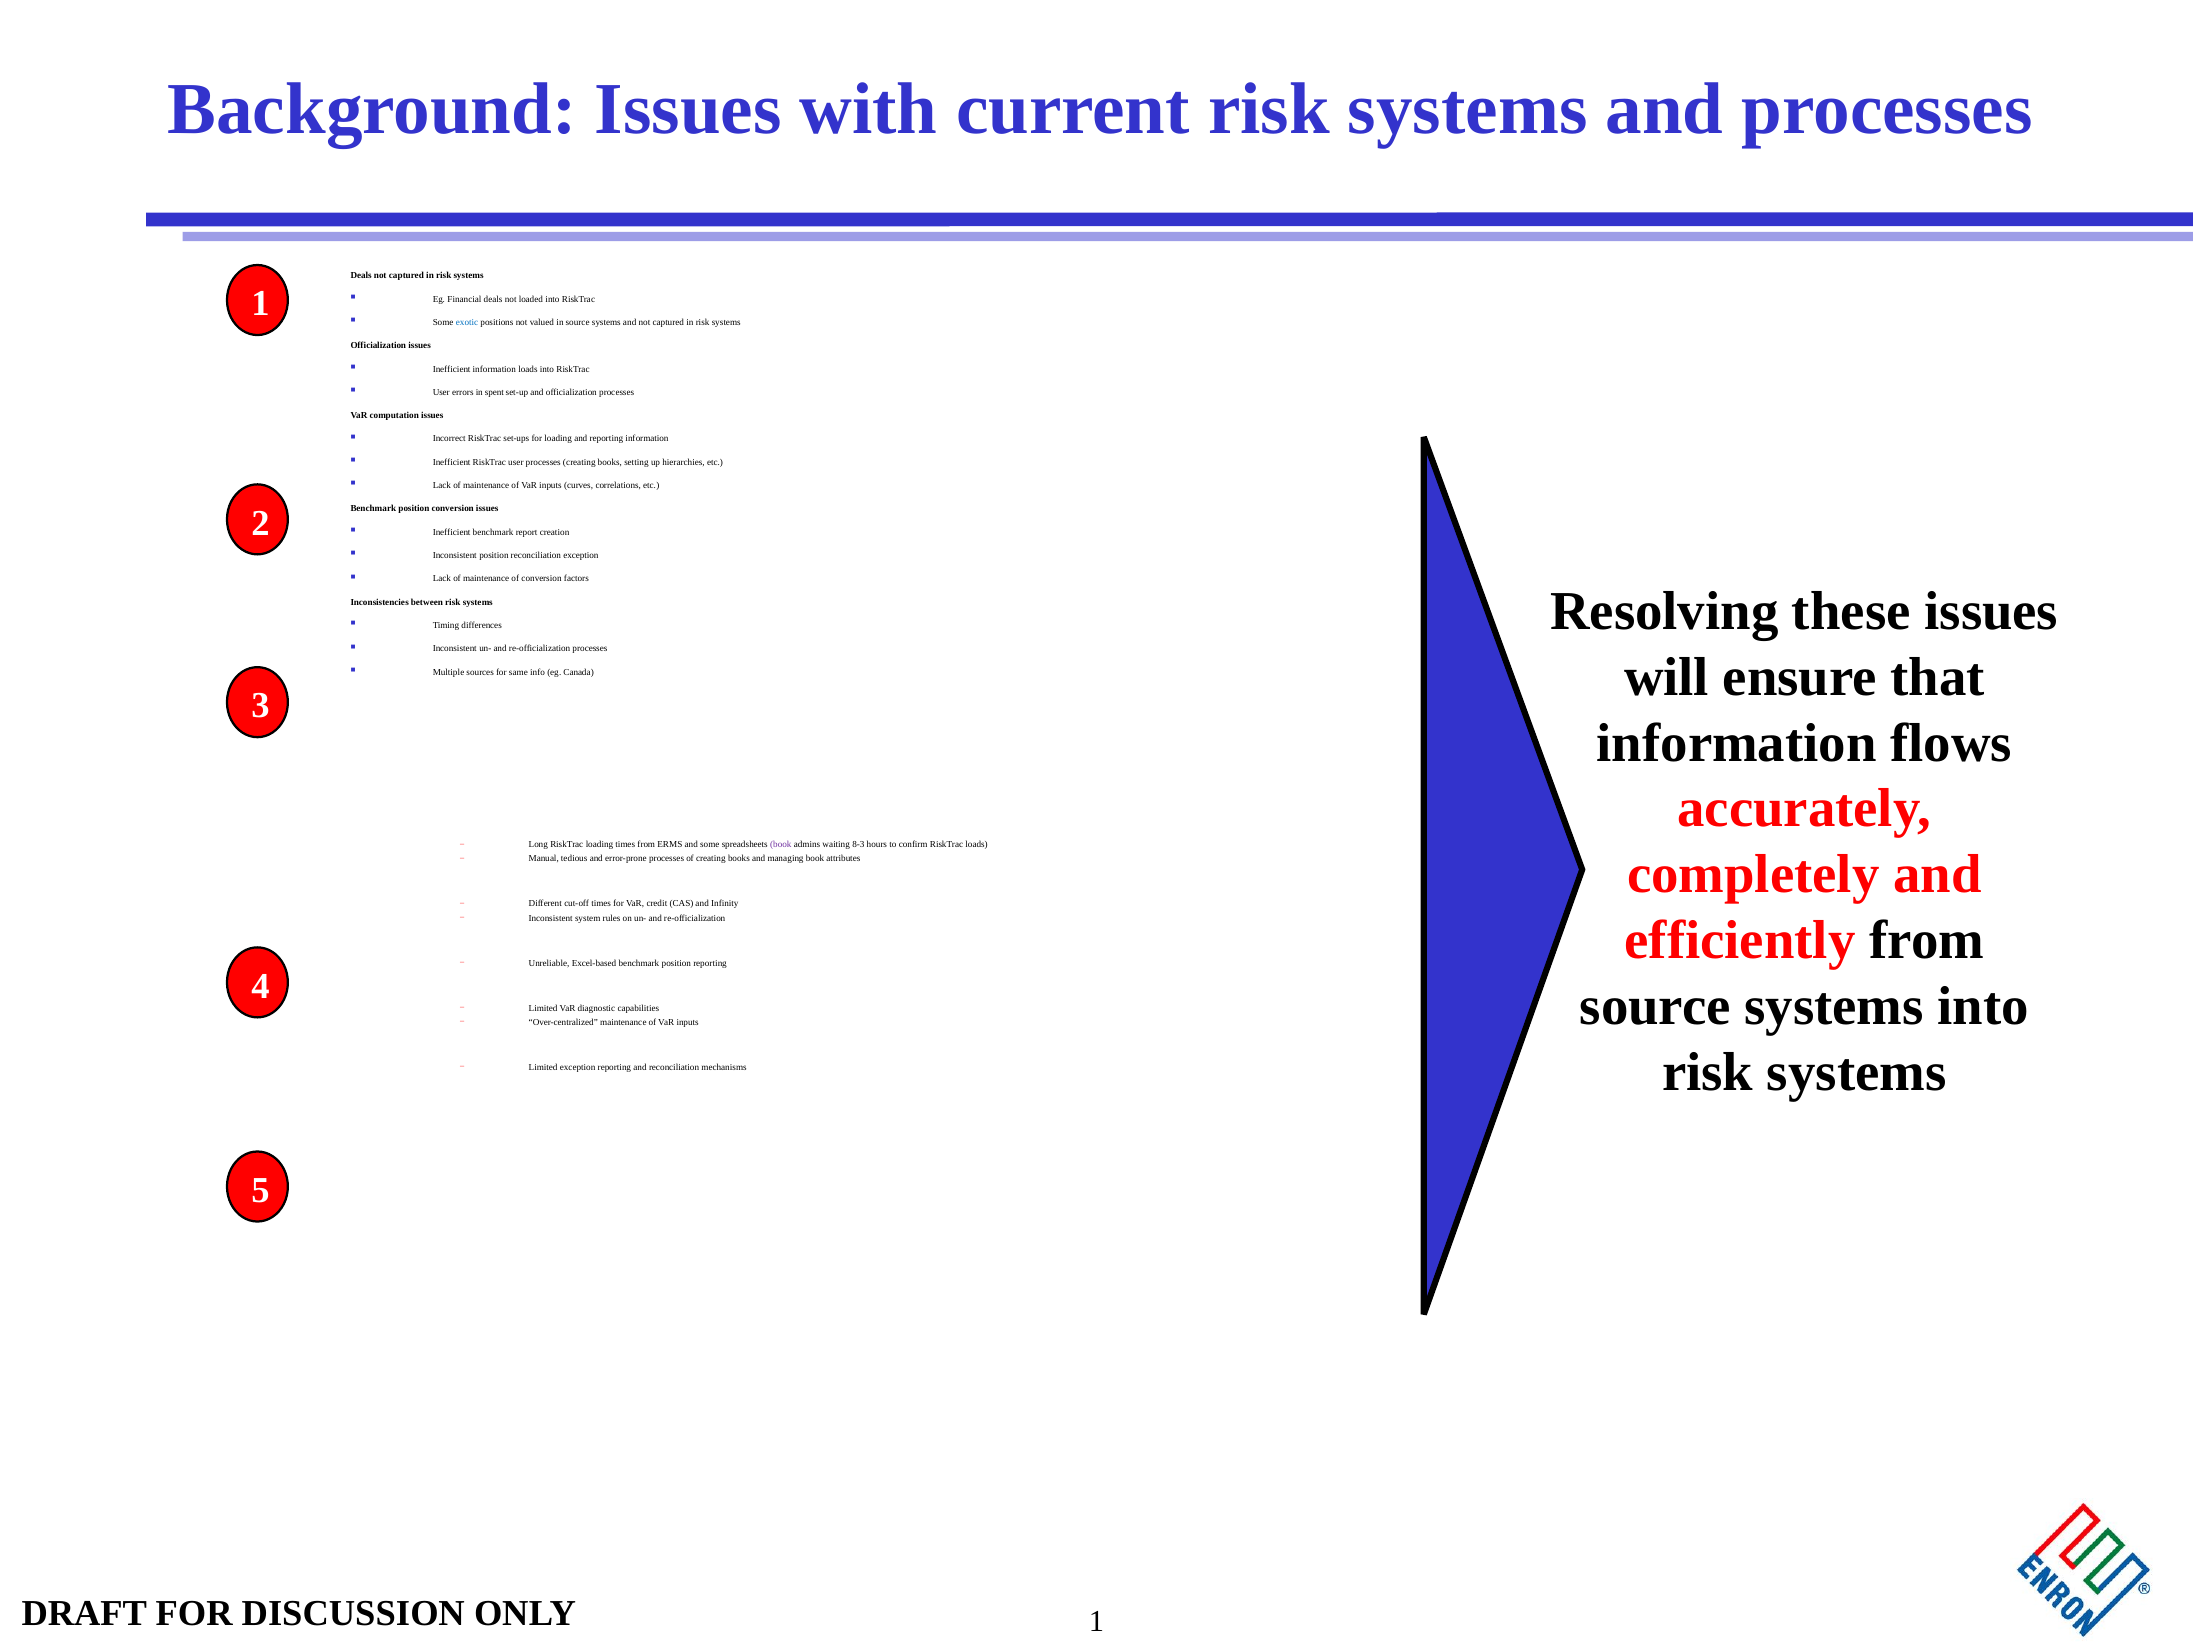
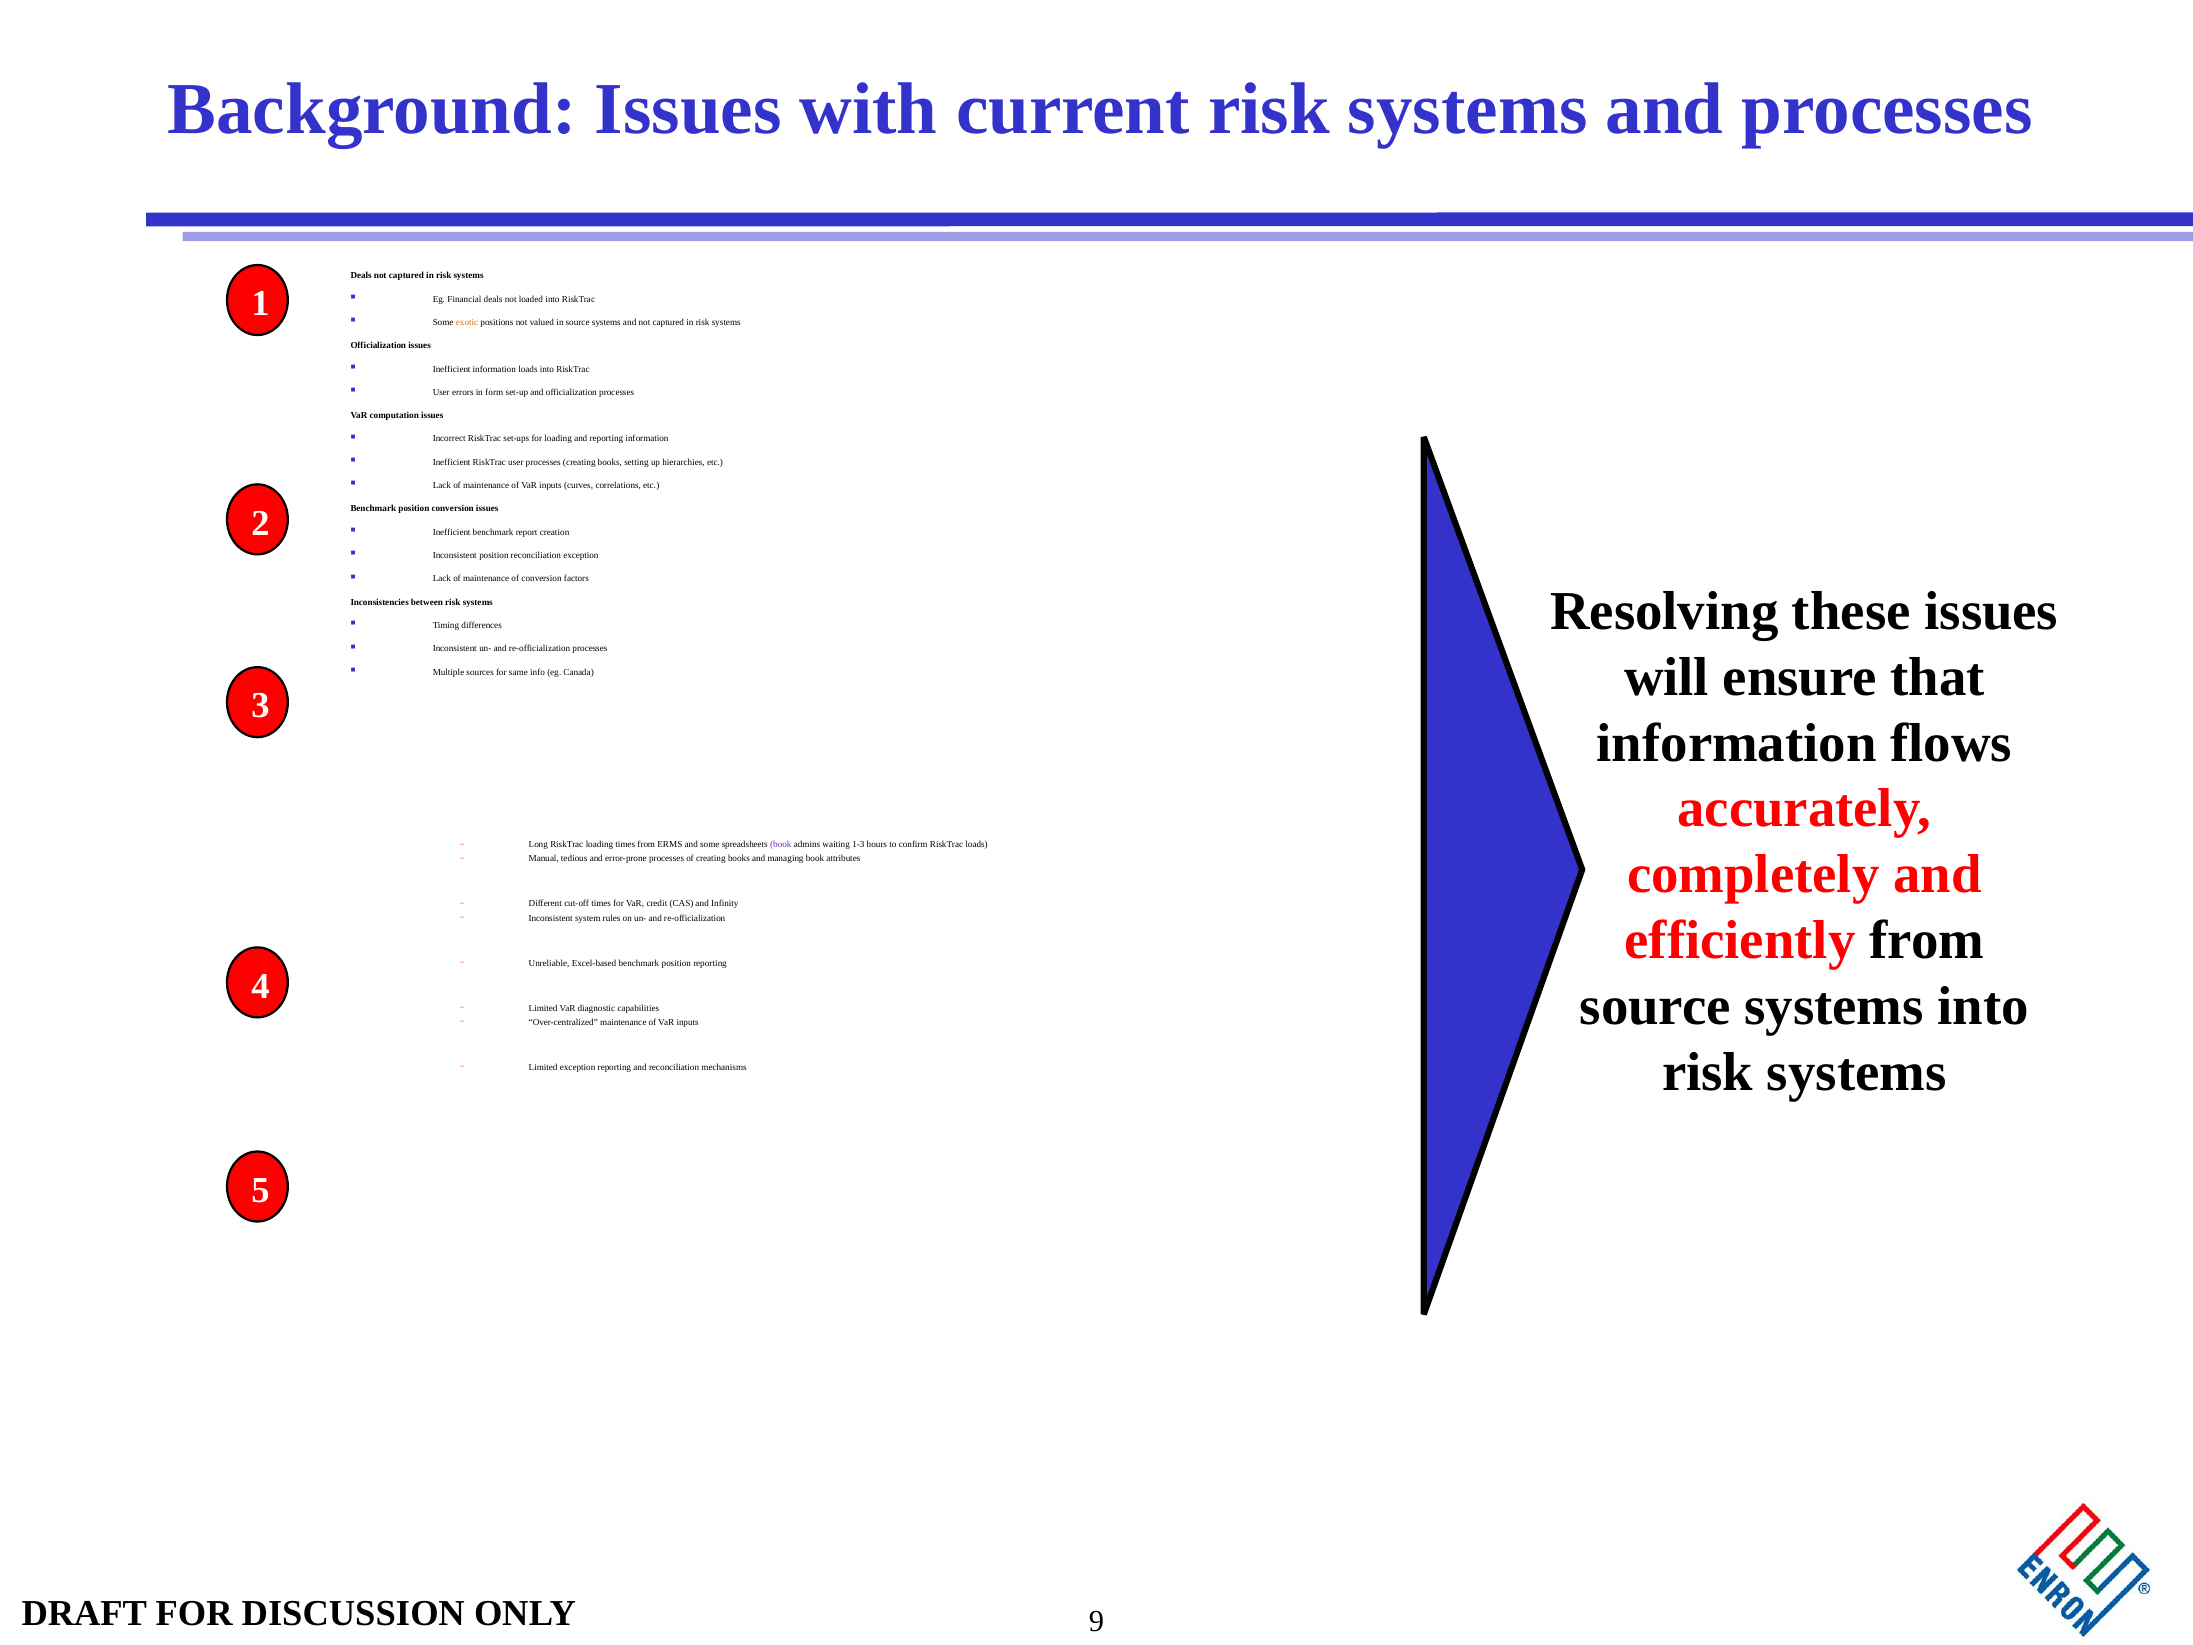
exotic colour: blue -> orange
spent: spent -> form
8-3: 8-3 -> 1-3
1 at (1097, 1621): 1 -> 9
